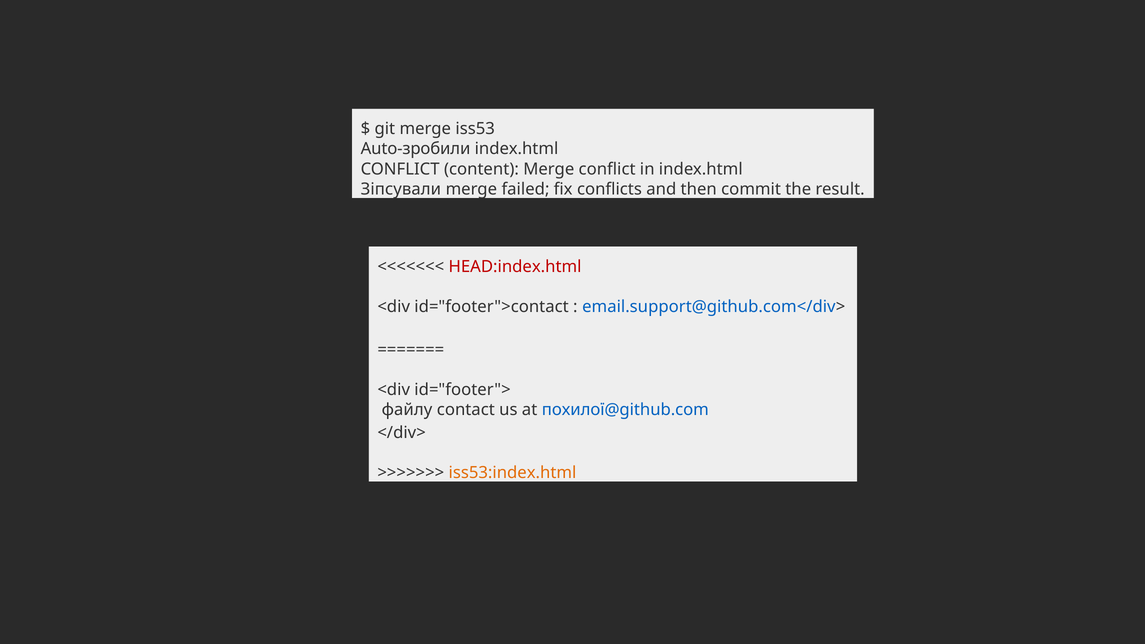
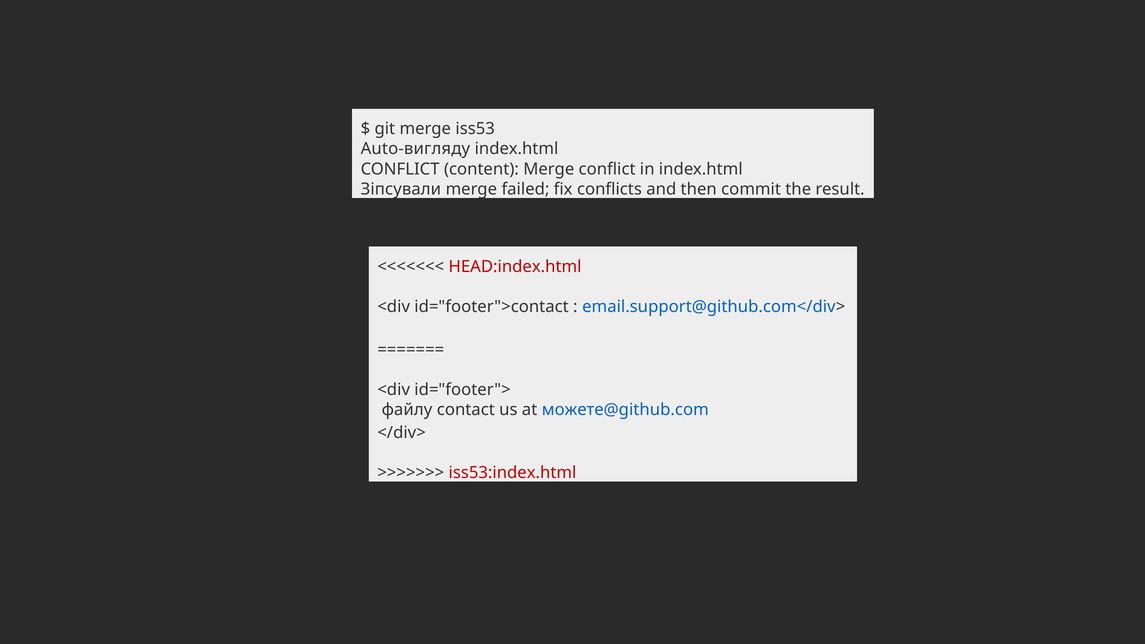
Auto-зробили: Auto-зробили -> Auto-вигляду
похилої@github.com: похилої@github.com -> можете@github.com
iss53:index.html colour: orange -> red
